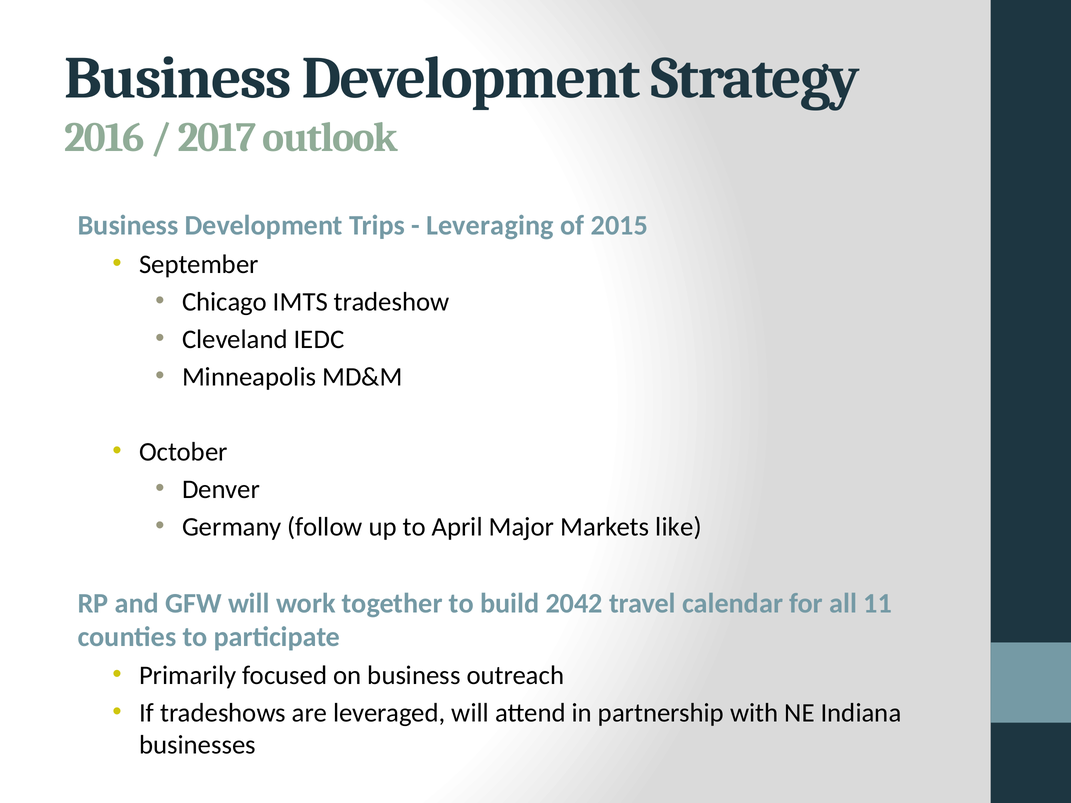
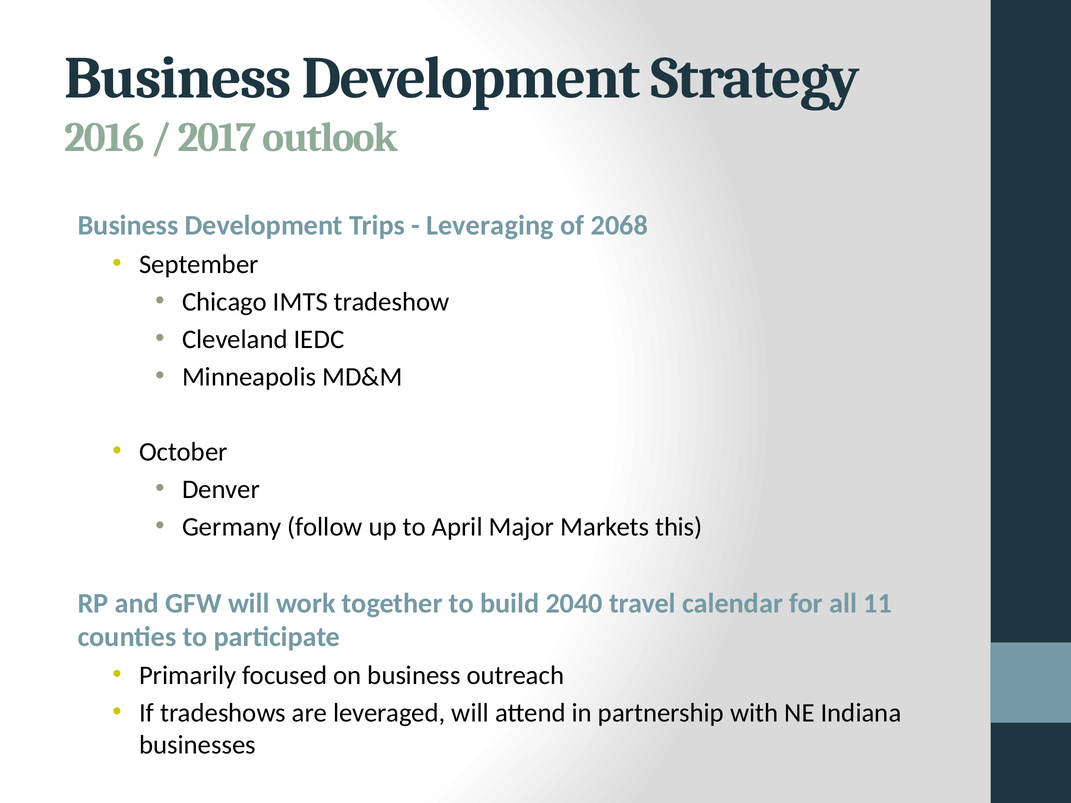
2015: 2015 -> 2068
like: like -> this
2042: 2042 -> 2040
